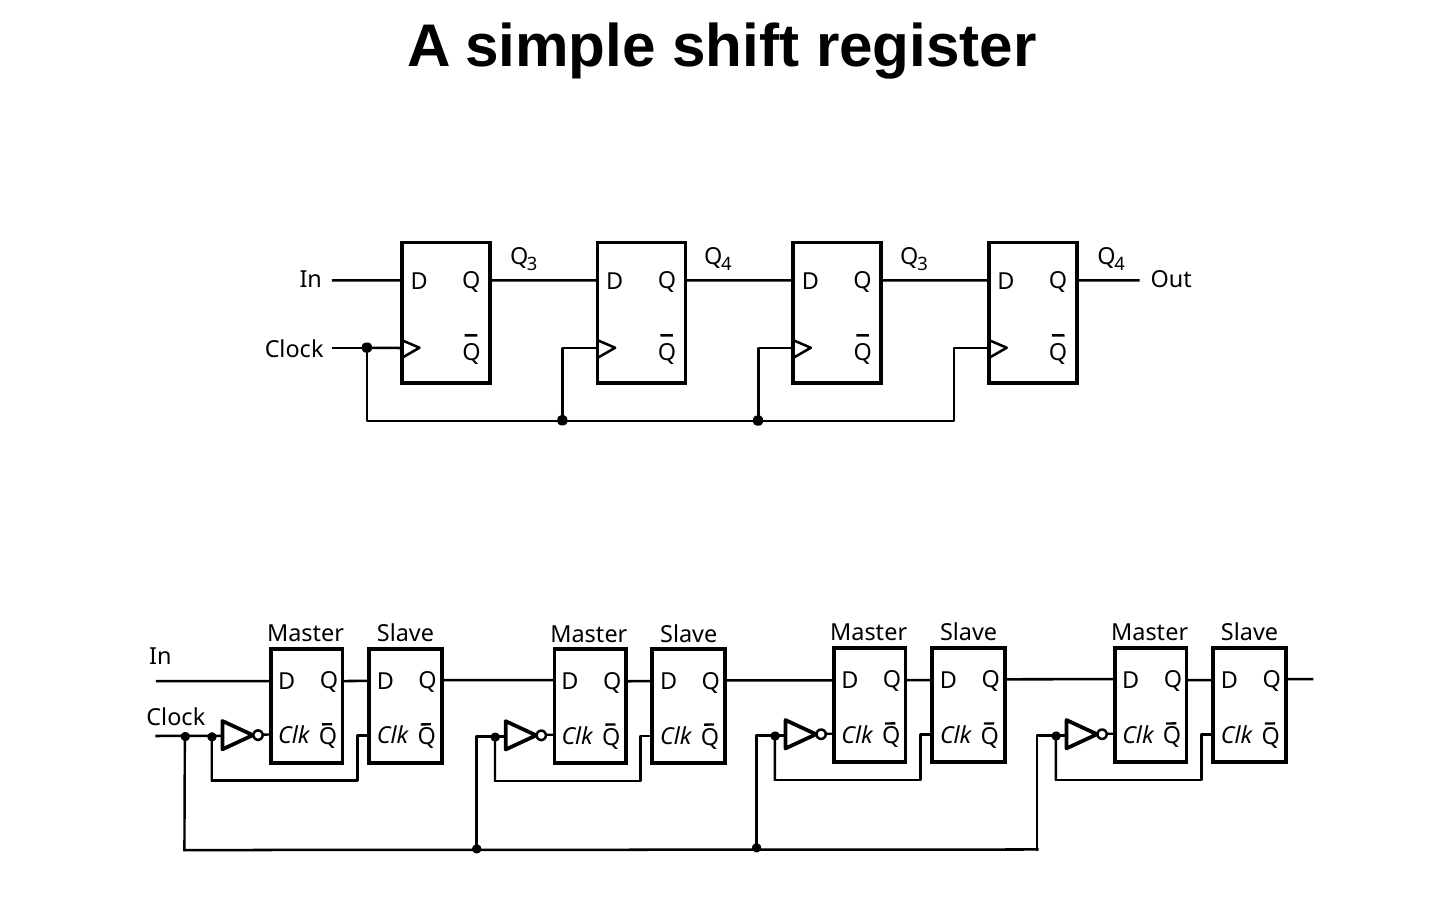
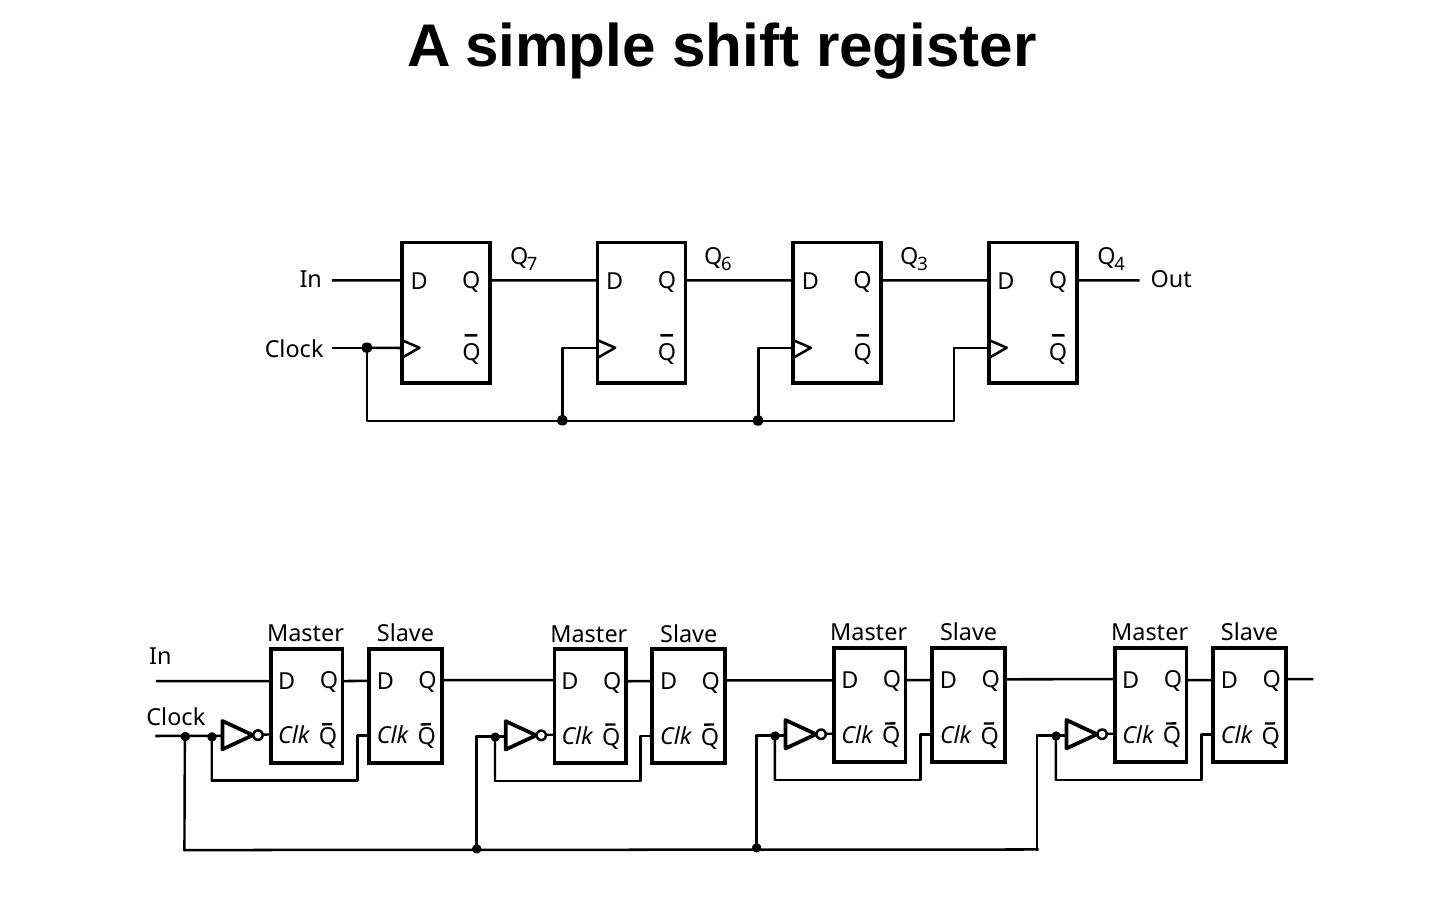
3 at (532, 264): 3 -> 7
4 at (726, 264): 4 -> 6
